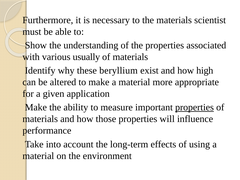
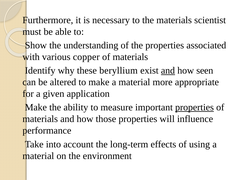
usually: usually -> copper
and at (168, 71) underline: none -> present
high: high -> seen
